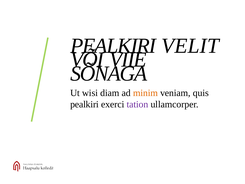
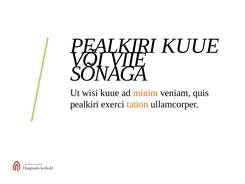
VELIT at (190, 46): VELIT -> KUUE
wisi diam: diam -> kuue
tation colour: purple -> orange
